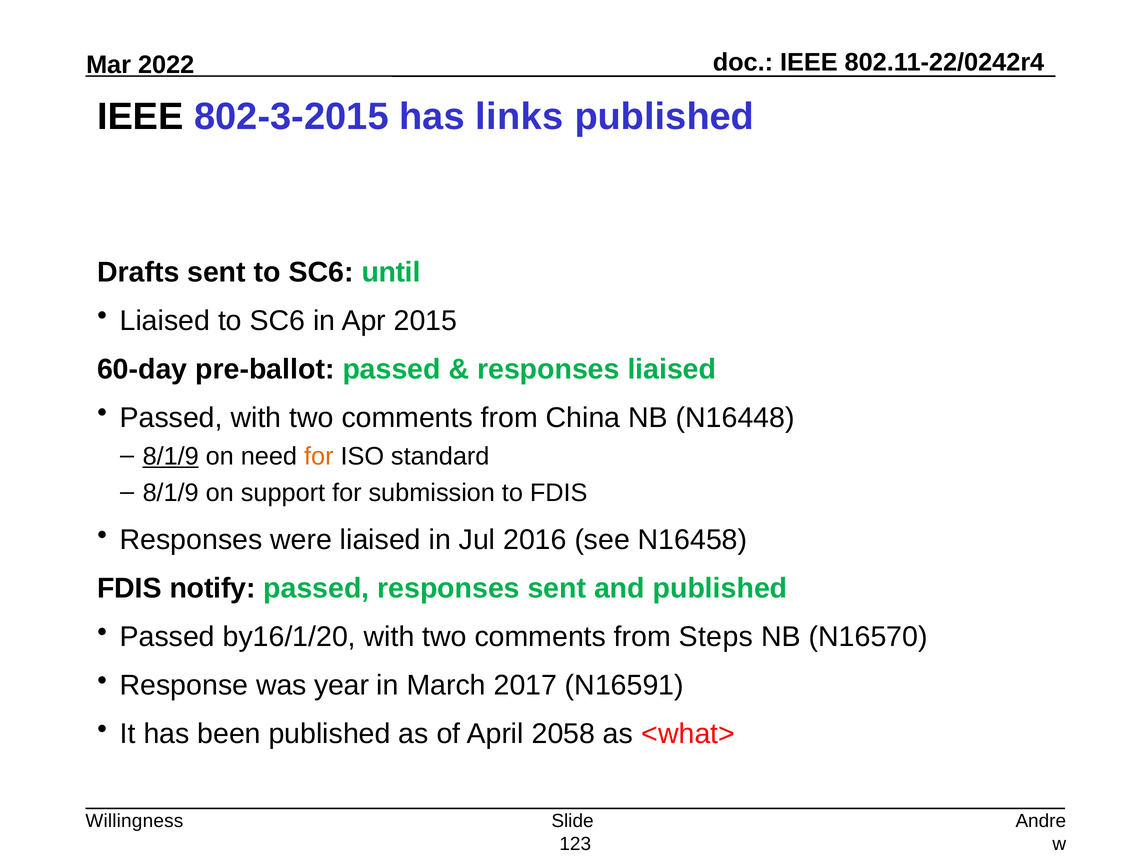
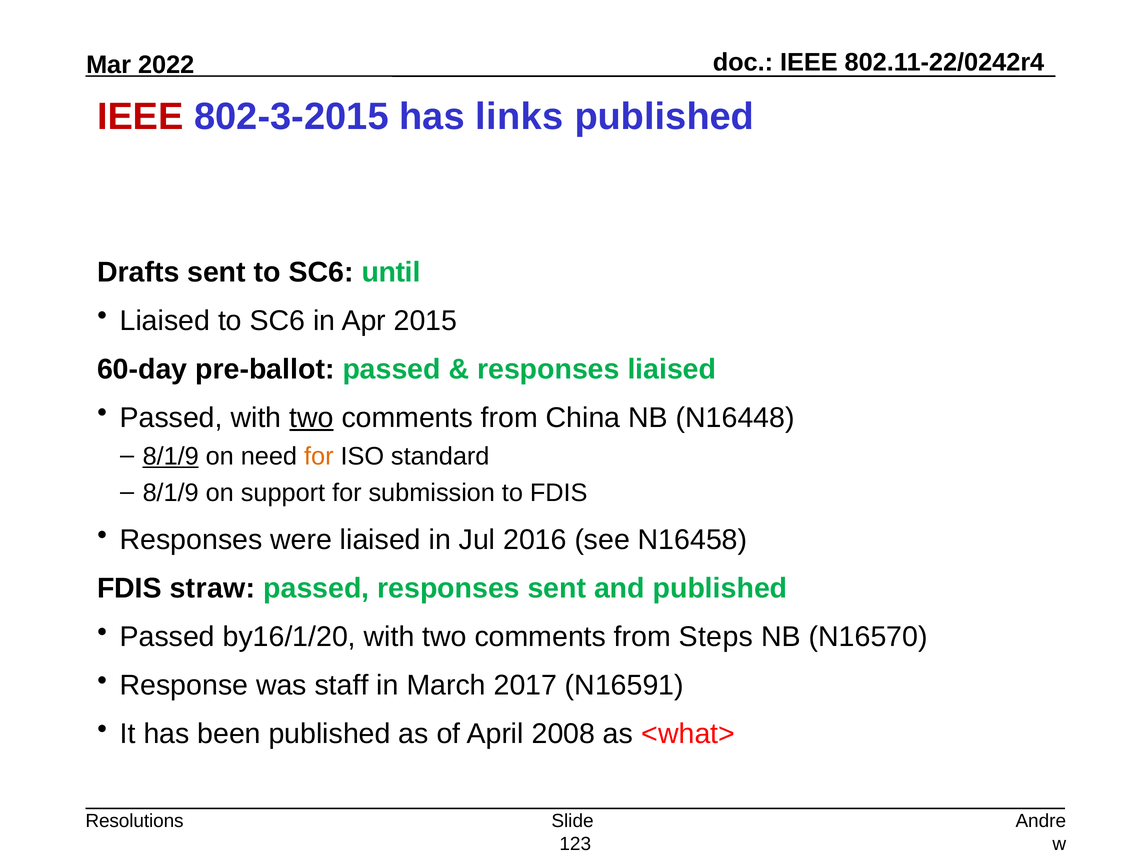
IEEE at (140, 117) colour: black -> red
two at (311, 418) underline: none -> present
notify: notify -> straw
year: year -> staff
2058: 2058 -> 2008
Willingness: Willingness -> Resolutions
